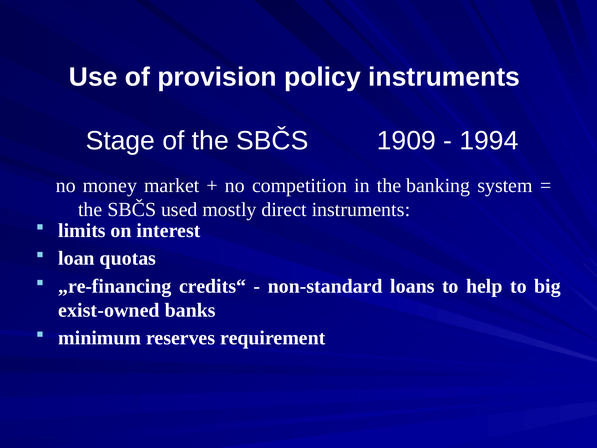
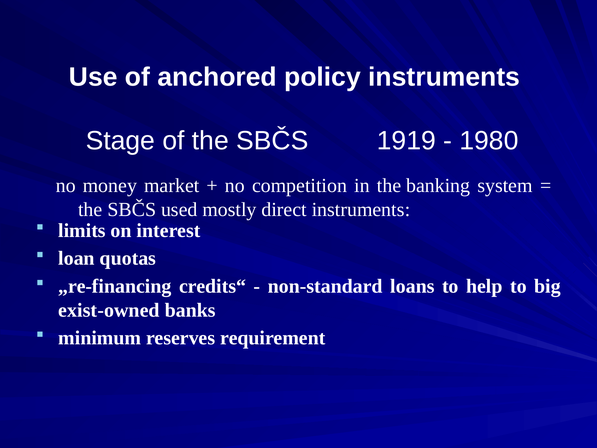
provision: provision -> anchored
1909: 1909 -> 1919
1994: 1994 -> 1980
